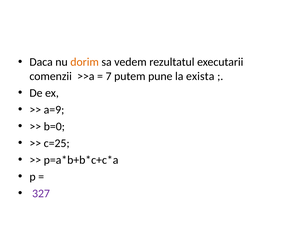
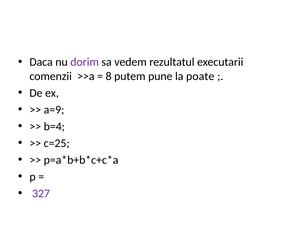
dorim colour: orange -> purple
7: 7 -> 8
exista: exista -> poate
b=0: b=0 -> b=4
